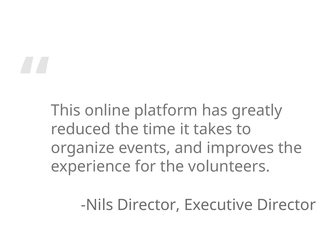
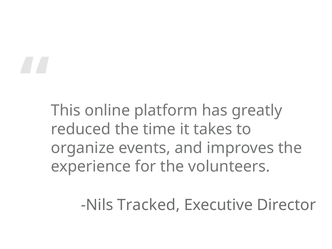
Nils Director: Director -> Tracked
